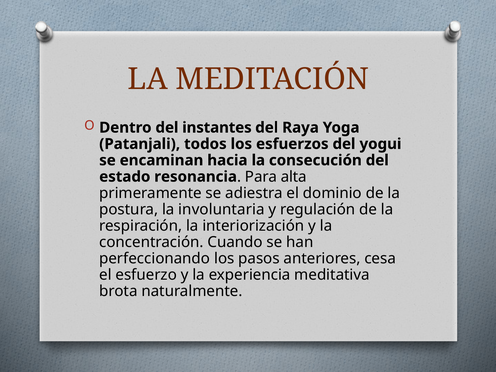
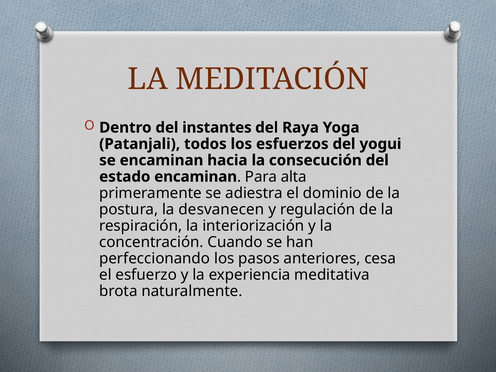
estado resonancia: resonancia -> encaminan
involuntaria: involuntaria -> desvanecen
